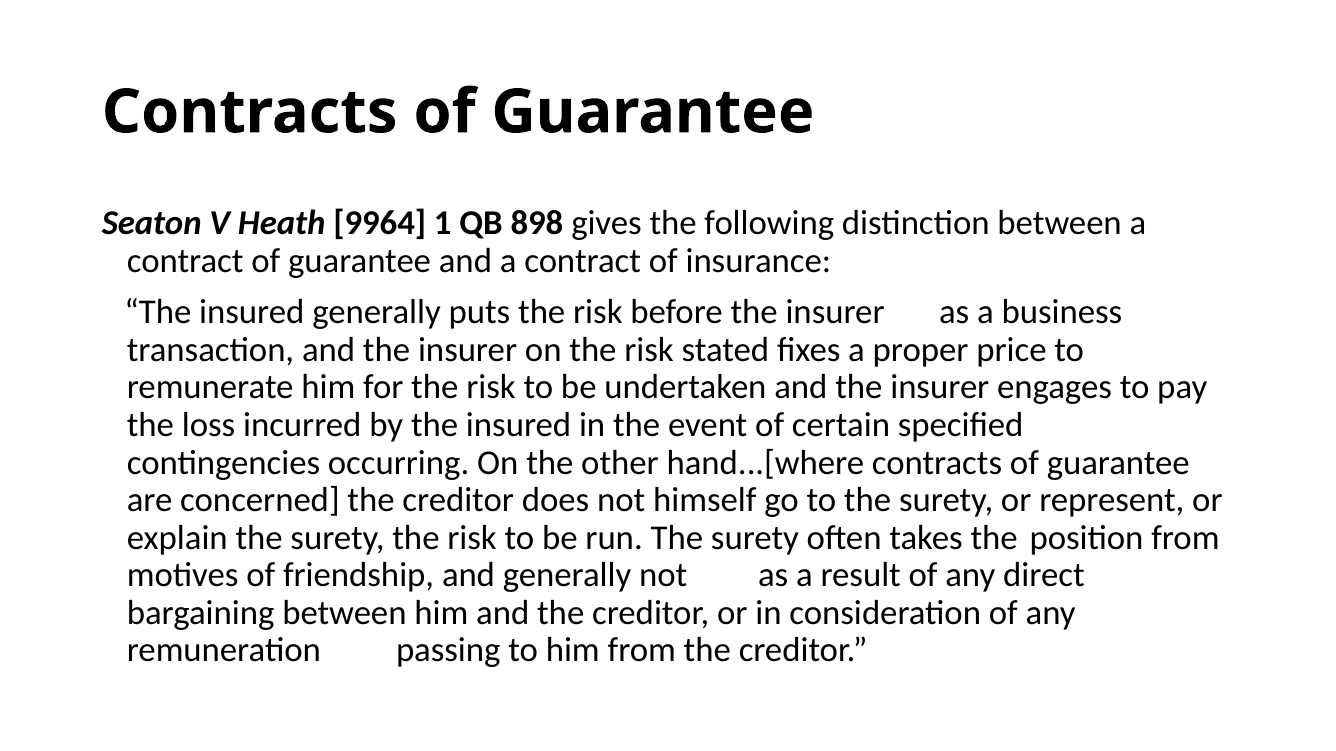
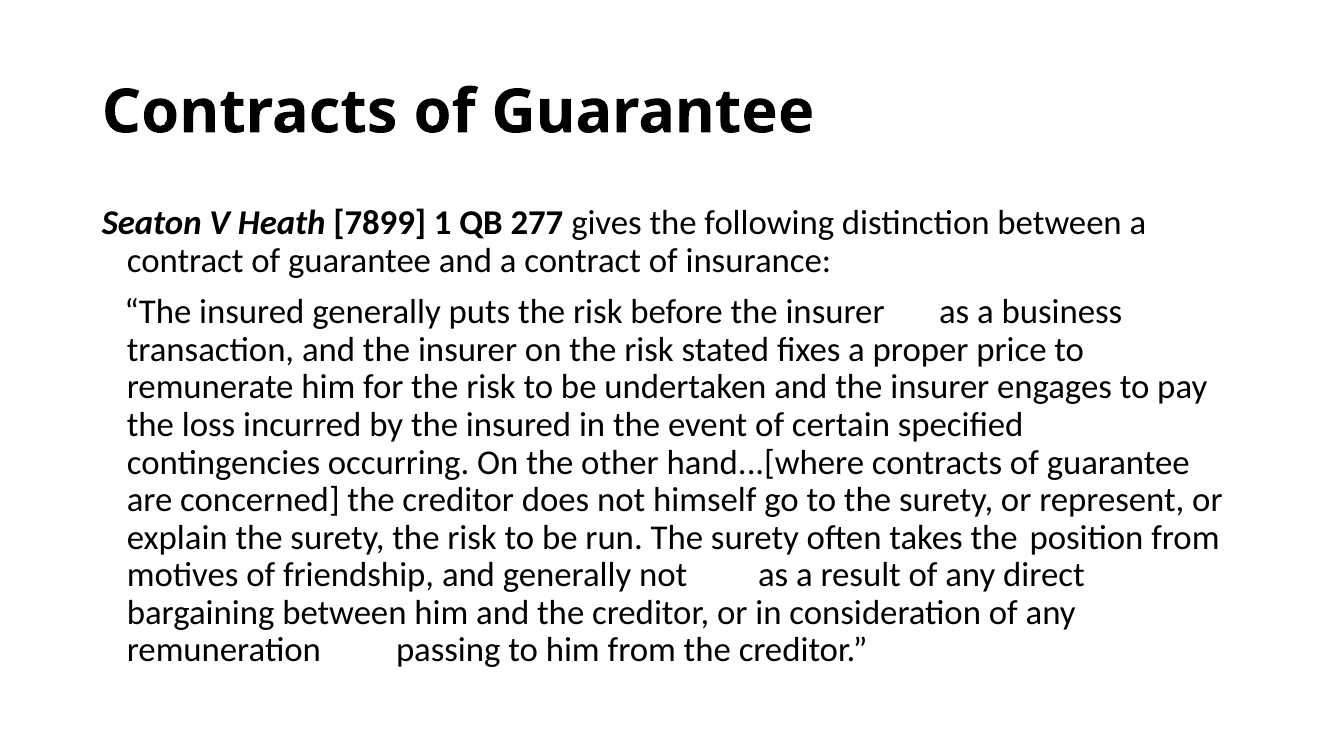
9964: 9964 -> 7899
898: 898 -> 277
